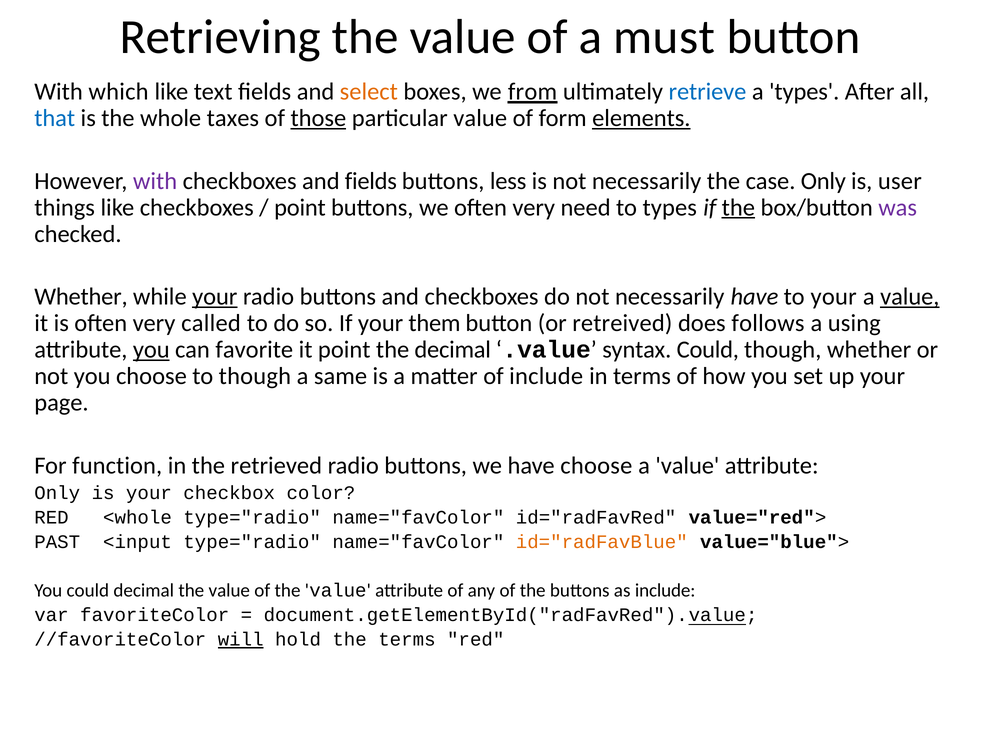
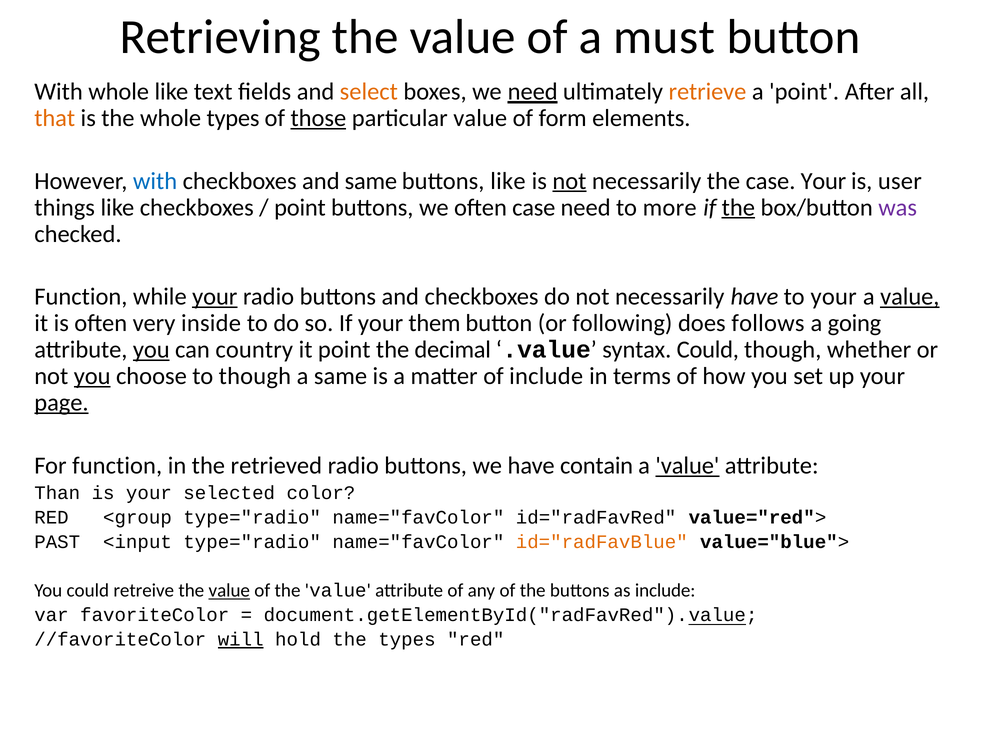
With which: which -> whole
we from: from -> need
retrieve colour: blue -> orange
a types: types -> point
that colour: blue -> orange
whole taxes: taxes -> types
elements underline: present -> none
with at (155, 181) colour: purple -> blue
and fields: fields -> same
buttons less: less -> like
not at (569, 181) underline: none -> present
case Only: Only -> Your
we often very: very -> case
to types: types -> more
Whether at (81, 297): Whether -> Function
called: called -> inside
retreived: retreived -> following
using: using -> going
favorite: favorite -> country
you at (92, 376) underline: none -> present
page underline: none -> present
have choose: choose -> contain
value at (687, 465) underline: none -> present
Only at (57, 493): Only -> Than
checkbox: checkbox -> selected
<whole: <whole -> <group
could decimal: decimal -> retreive
value at (229, 590) underline: none -> present
the terms: terms -> types
